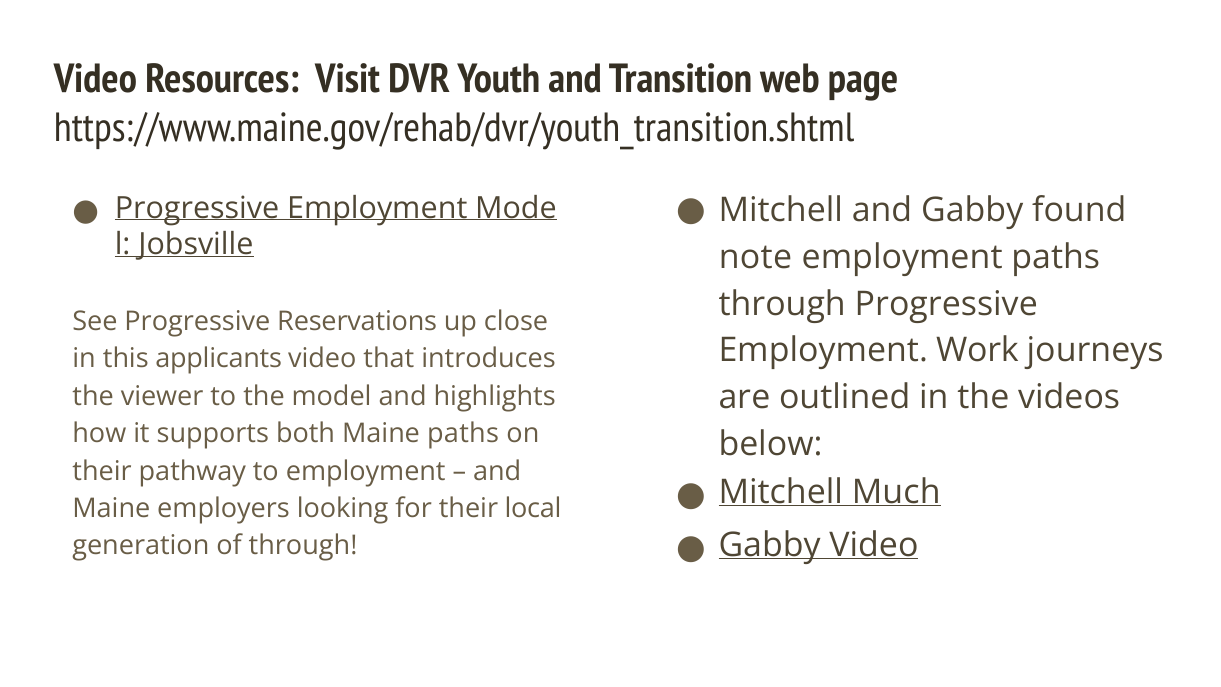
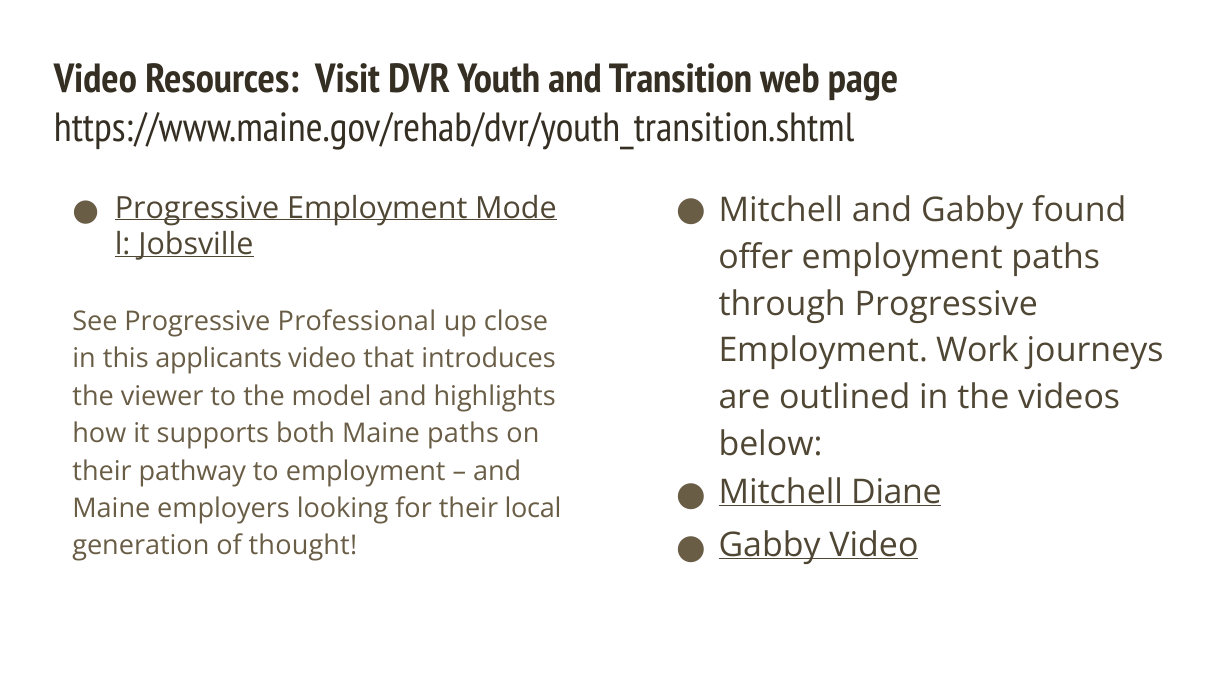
note: note -> offer
Reservations: Reservations -> Professional
Much: Much -> Diane
of through: through -> thought
